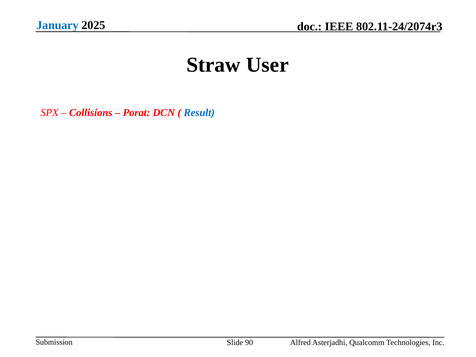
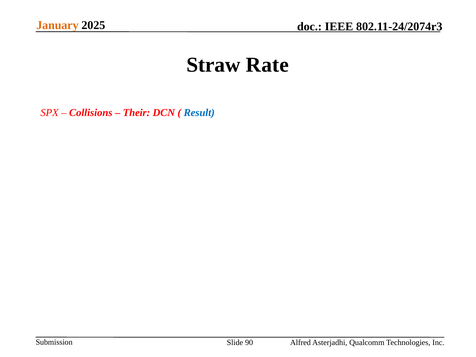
January colour: blue -> orange
User: User -> Rate
Porat: Porat -> Their
